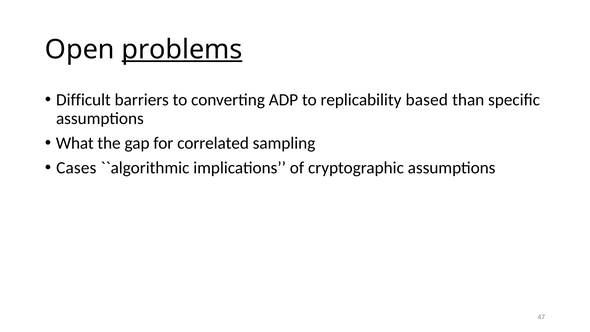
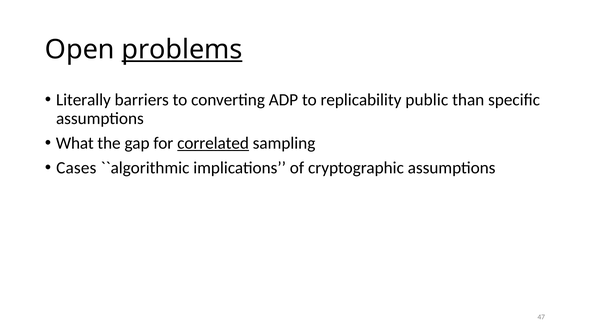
Difficult: Difficult -> Literally
based: based -> public
correlated underline: none -> present
